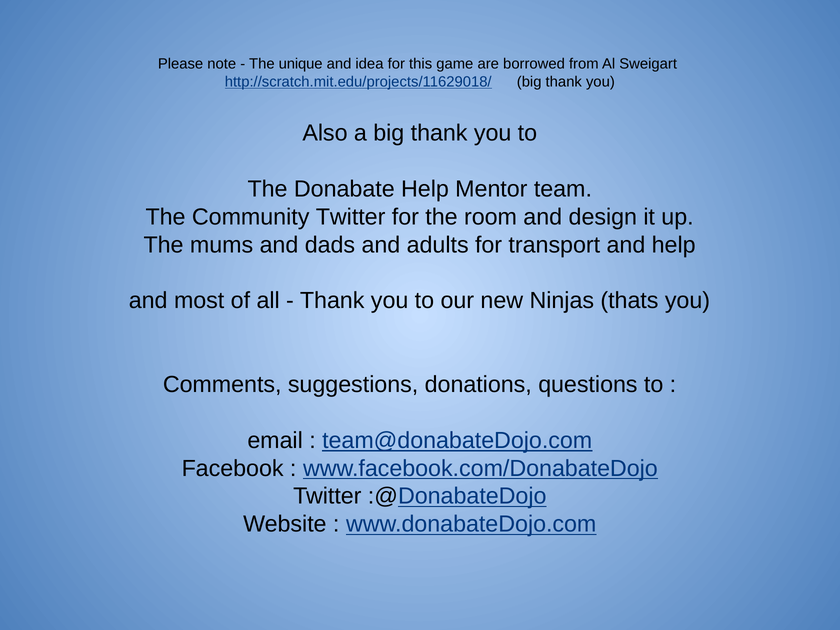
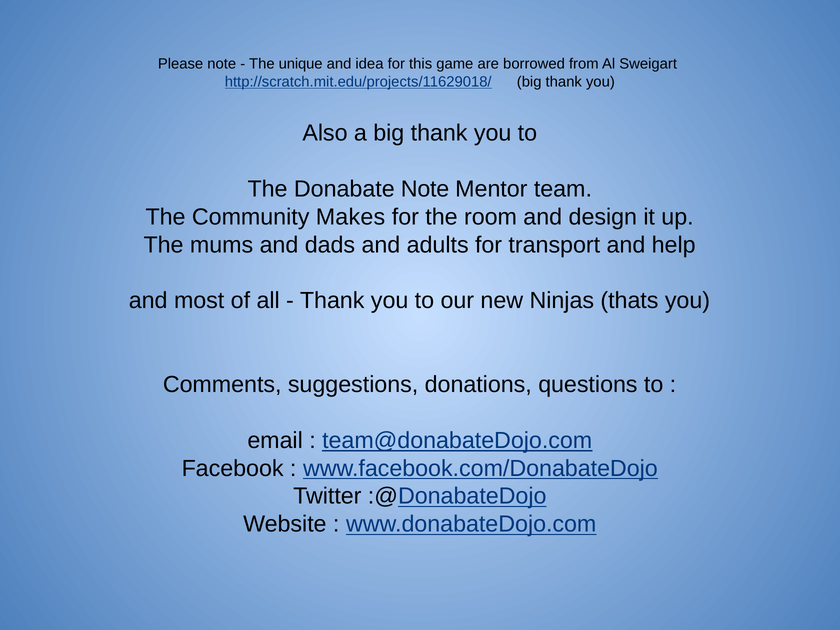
Donabate Help: Help -> Note
Community Twitter: Twitter -> Makes
